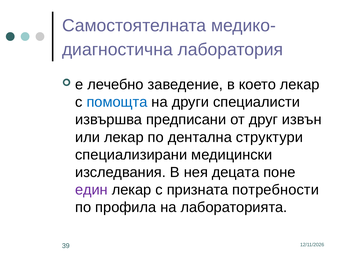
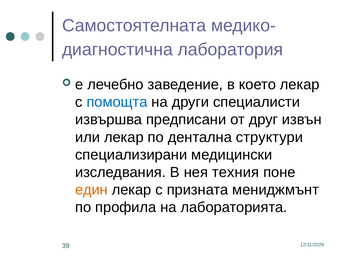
децата: децата -> техния
един colour: purple -> orange
потребности: потребности -> мениджмънт
